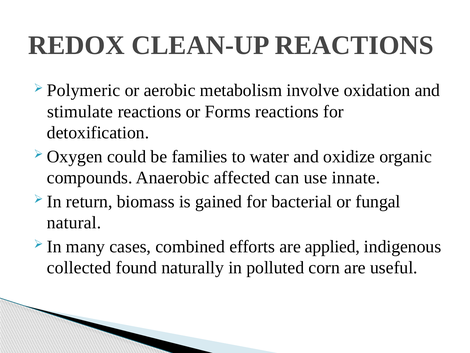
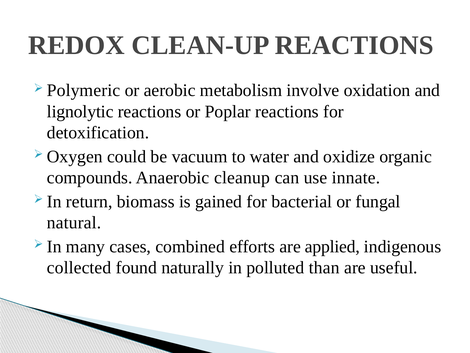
stimulate: stimulate -> lignolytic
Forms: Forms -> Poplar
families: families -> vacuum
affected: affected -> cleanup
corn: corn -> than
